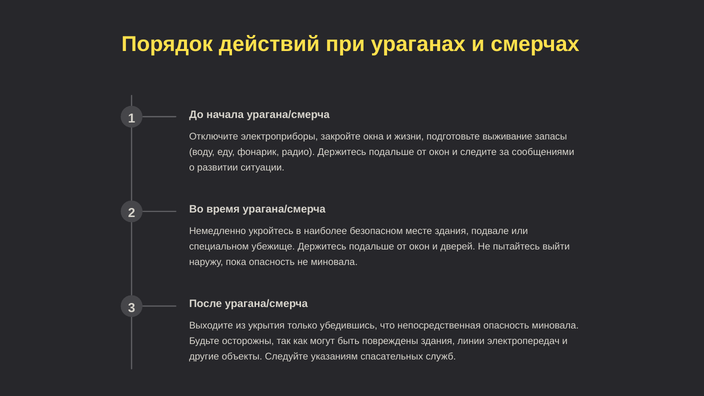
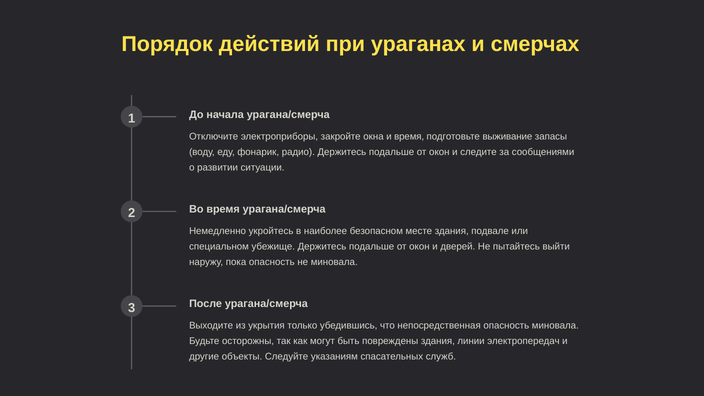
и жизни: жизни -> время
